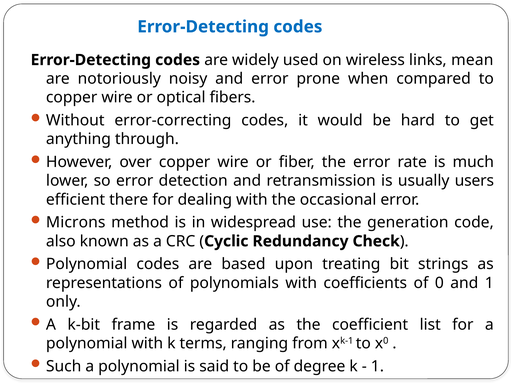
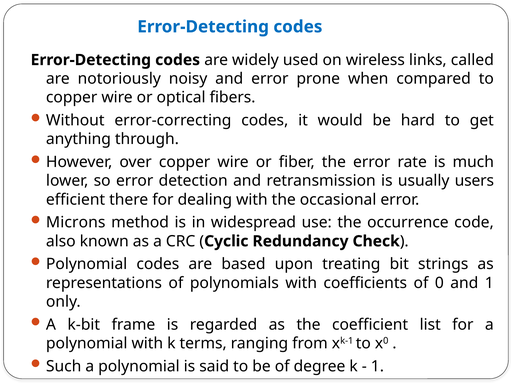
mean: mean -> called
generation: generation -> occurrence
